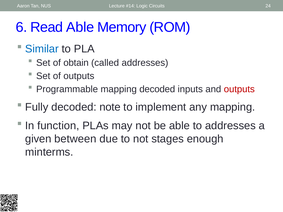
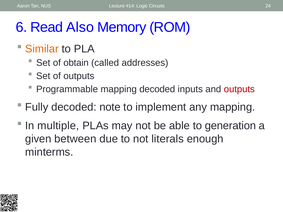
Read Able: Able -> Also
Similar colour: blue -> orange
function: function -> multiple
to addresses: addresses -> generation
stages: stages -> literals
